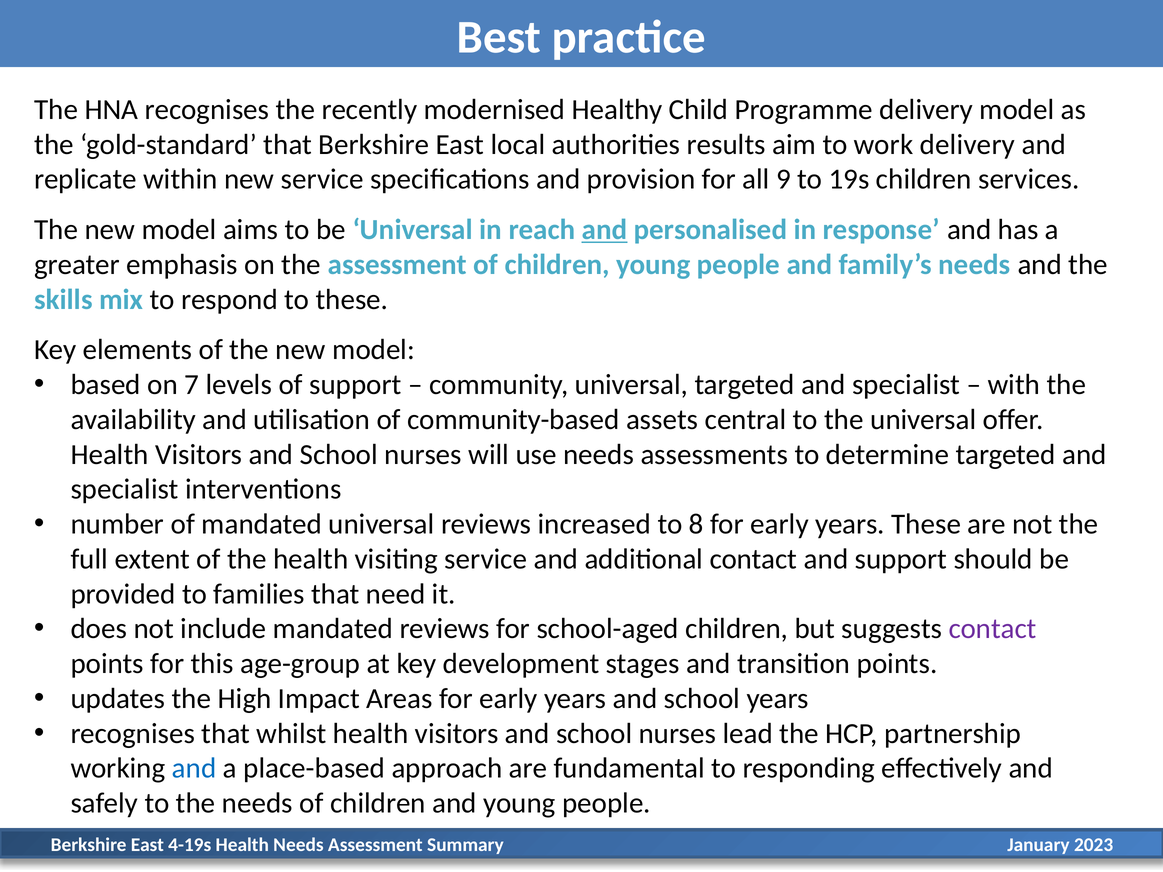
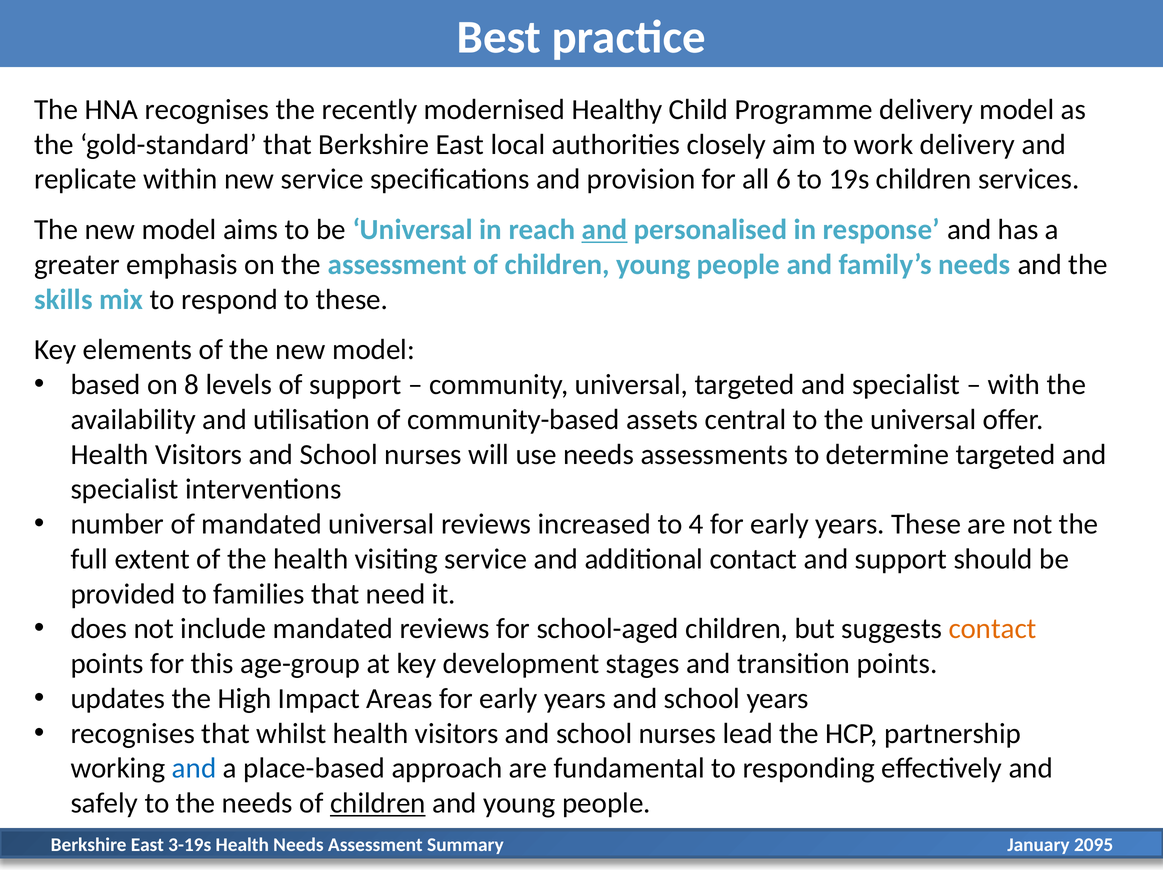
results: results -> closely
9: 9 -> 6
7: 7 -> 8
8: 8 -> 4
contact at (992, 629) colour: purple -> orange
children at (378, 803) underline: none -> present
4-19s: 4-19s -> 3-19s
2023: 2023 -> 2095
